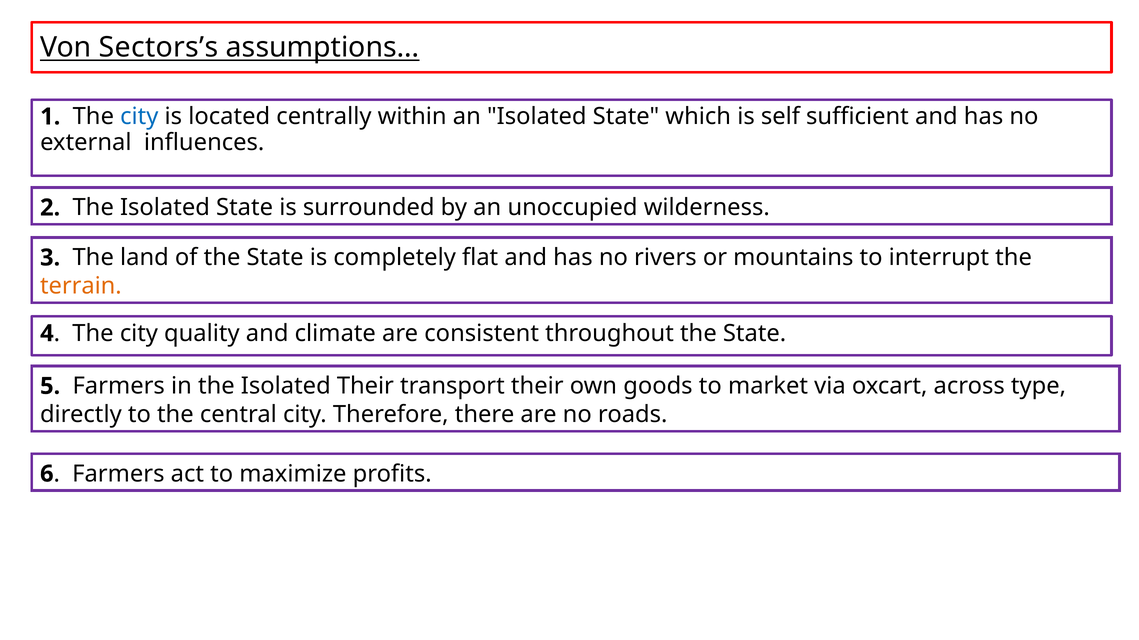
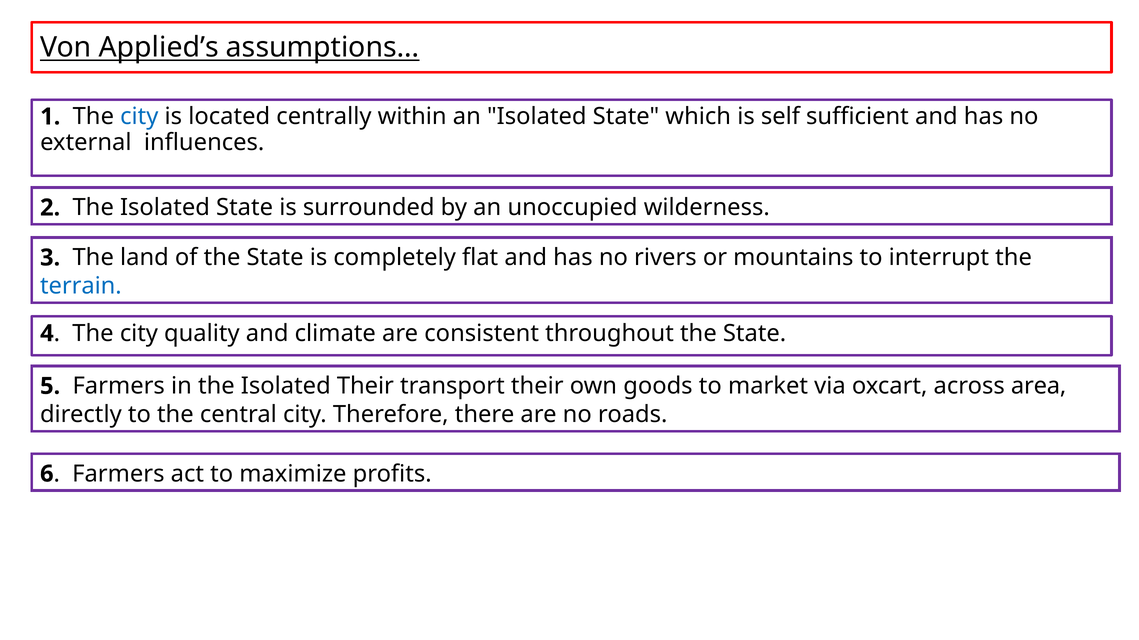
Sectors’s: Sectors’s -> Applied’s
terrain colour: orange -> blue
type: type -> area
